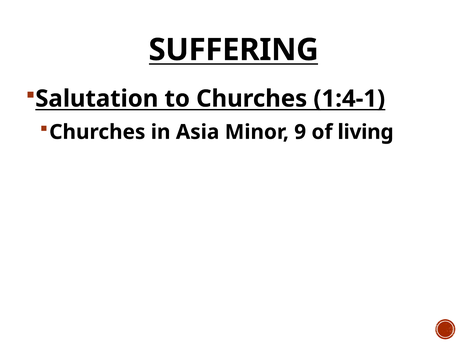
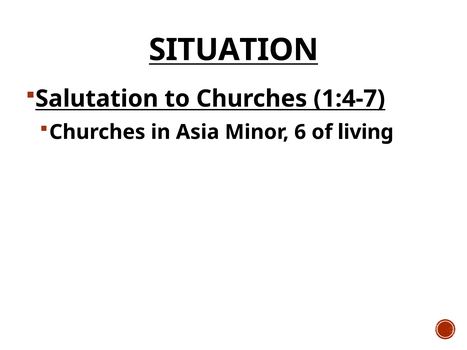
SUFFERING: SUFFERING -> SITUATION
1:4-1: 1:4-1 -> 1:4-7
9: 9 -> 6
